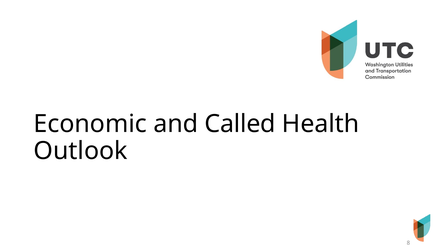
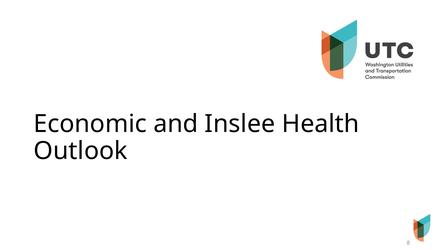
Called: Called -> Inslee
